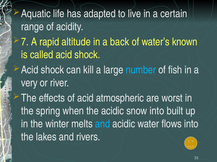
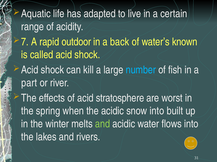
altitude: altitude -> outdoor
very: very -> part
atmospheric: atmospheric -> stratosphere
and at (103, 124) colour: light blue -> light green
